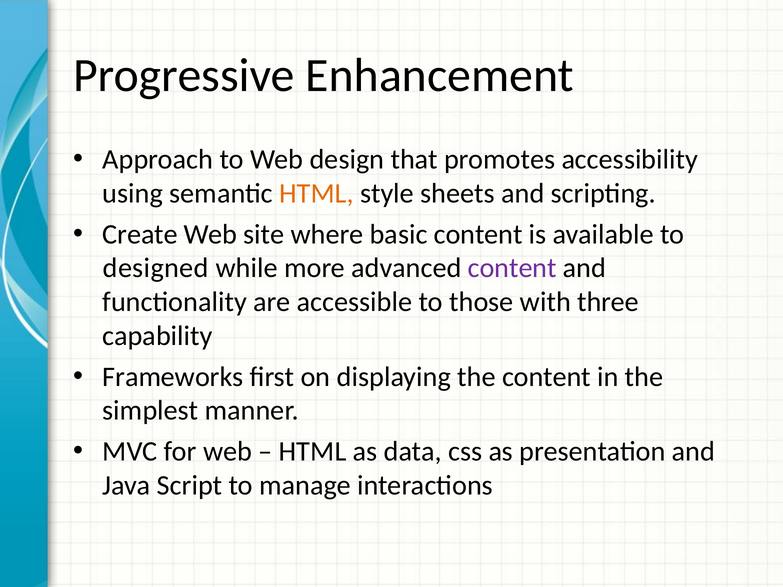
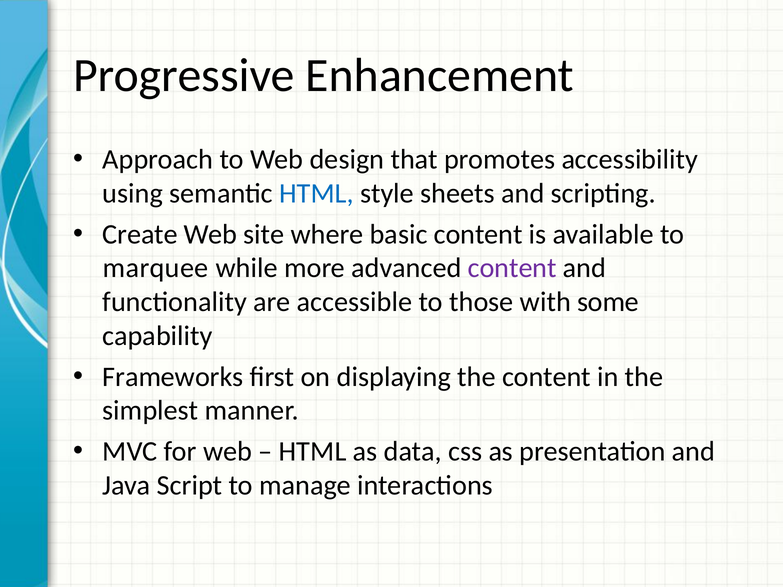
HTML at (317, 193) colour: orange -> blue
designed: designed -> marquee
three: three -> some
